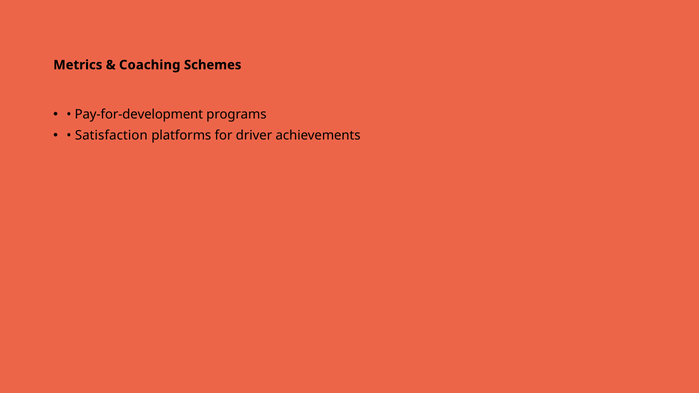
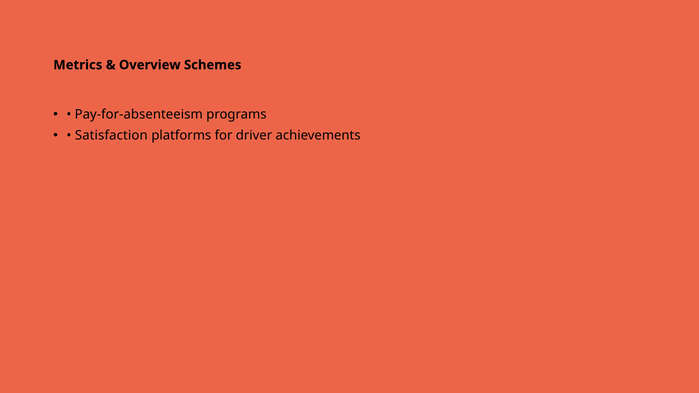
Coaching: Coaching -> Overview
Pay-for-development: Pay-for-development -> Pay-for-absenteeism
